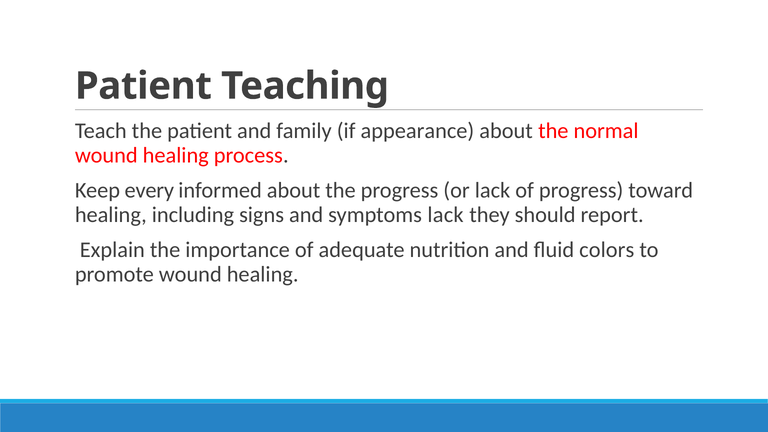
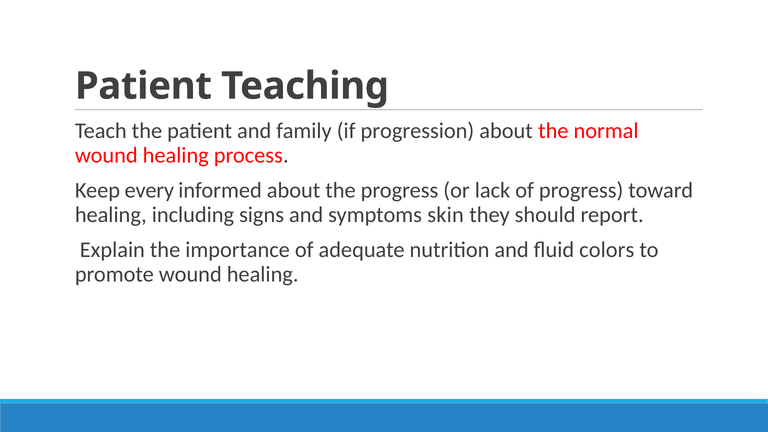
appearance: appearance -> progression
symptoms lack: lack -> skin
